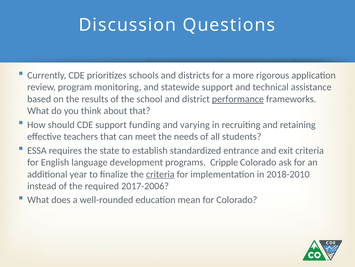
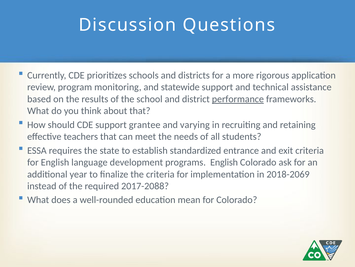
funding: funding -> grantee
programs Cripple: Cripple -> English
criteria at (160, 174) underline: present -> none
2018-2010: 2018-2010 -> 2018-2069
2017-2006: 2017-2006 -> 2017-2088
